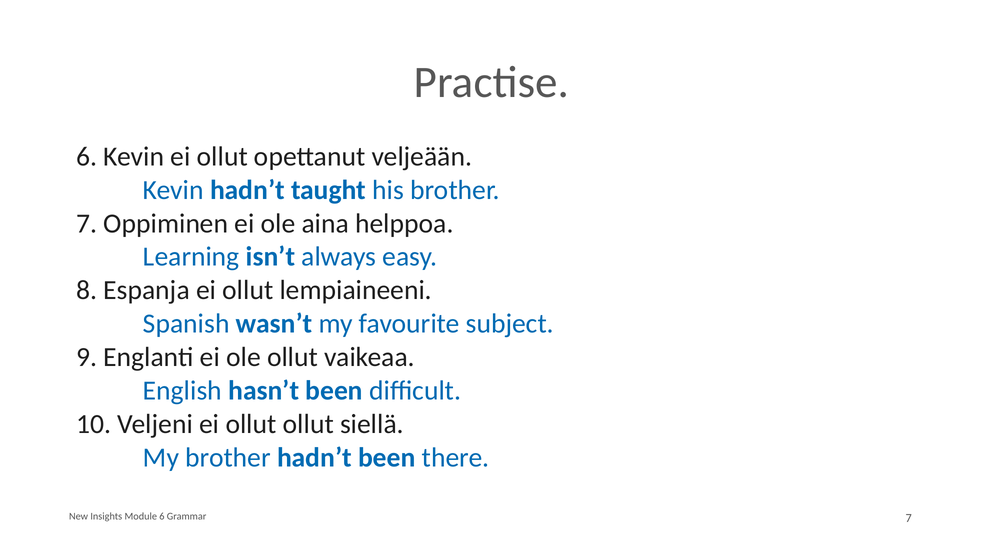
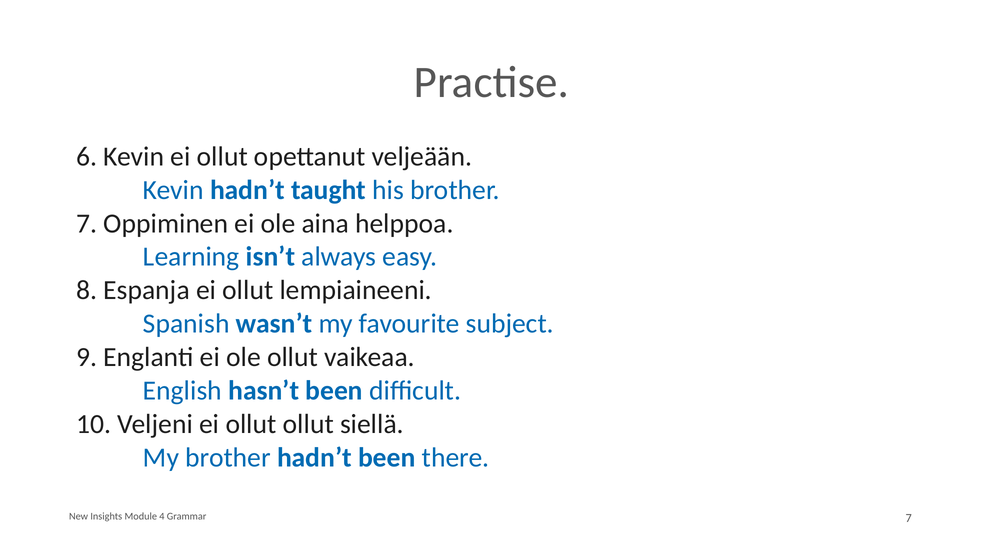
Module 6: 6 -> 4
